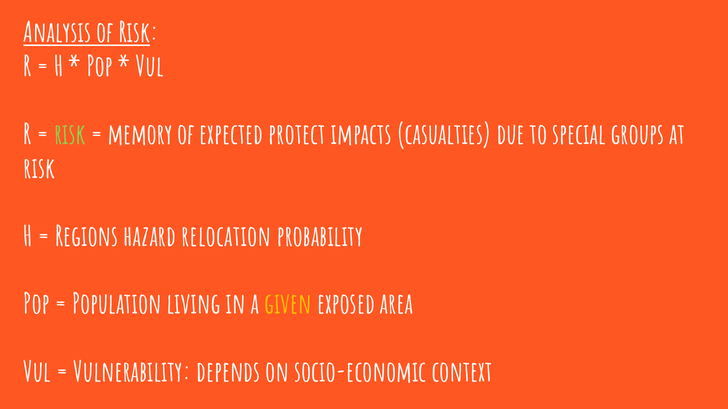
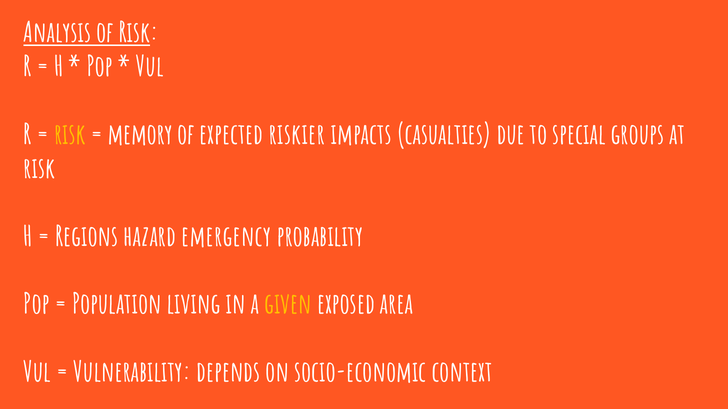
risk at (70, 135) colour: light green -> yellow
protect: protect -> riskier
relocation: relocation -> emergency
